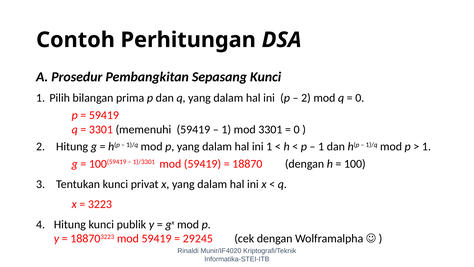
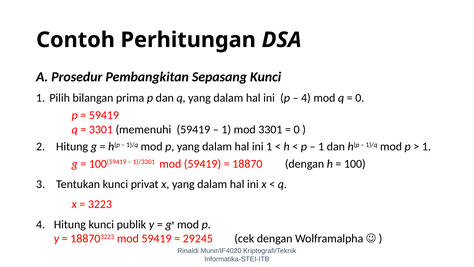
2 at (306, 98): 2 -> 4
